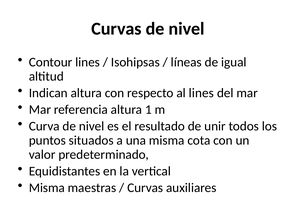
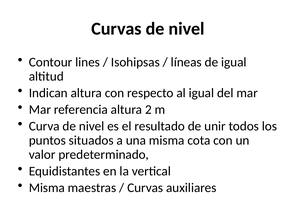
al lines: lines -> igual
1: 1 -> 2
